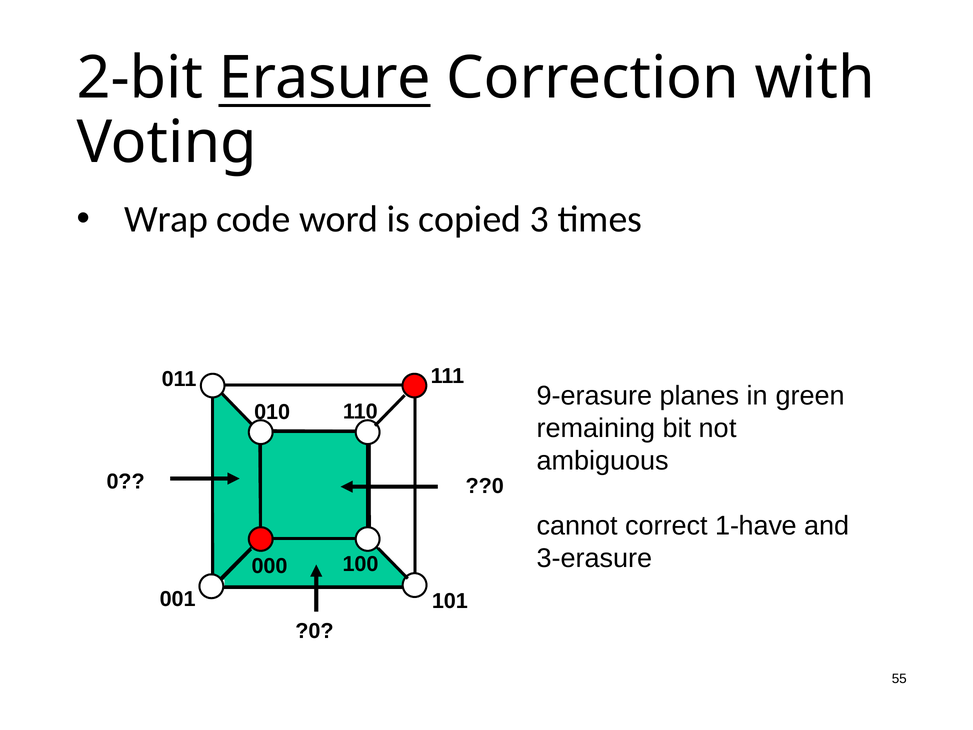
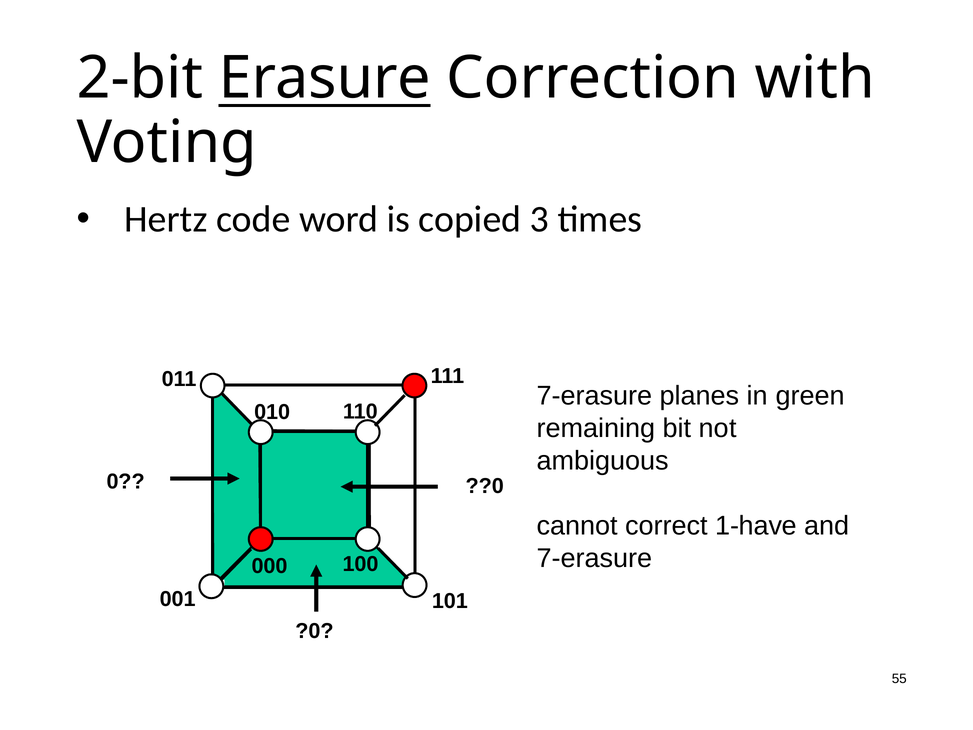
Wrap: Wrap -> Hertz
9-erasure at (594, 396): 9-erasure -> 7-erasure
3-erasure at (594, 558): 3-erasure -> 7-erasure
